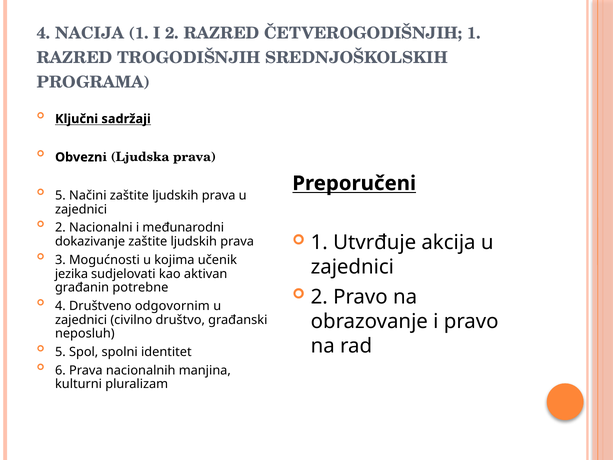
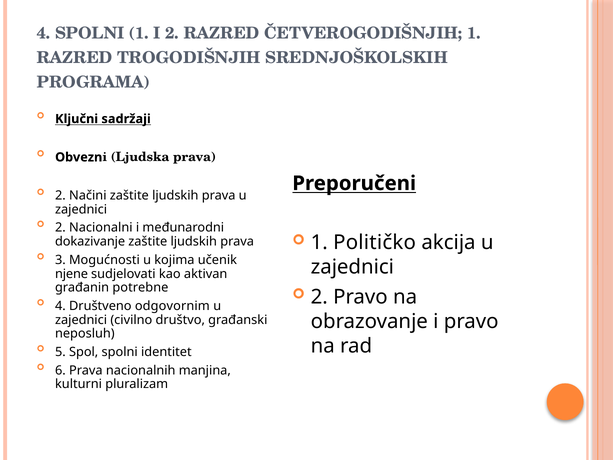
4 NACIJA: NACIJA -> SPOLNI
5 at (60, 195): 5 -> 2
Utvrđuje: Utvrđuje -> Političko
jezika: jezika -> njene
